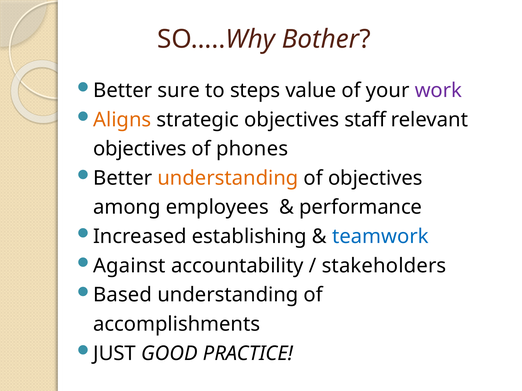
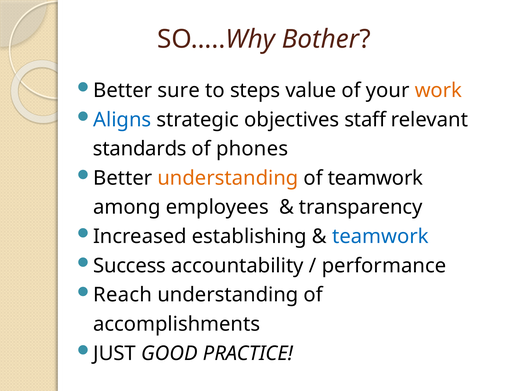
work colour: purple -> orange
Aligns colour: orange -> blue
objectives at (140, 149): objectives -> standards
of objectives: objectives -> teamwork
performance: performance -> transparency
Against: Against -> Success
stakeholders: stakeholders -> performance
Based: Based -> Reach
